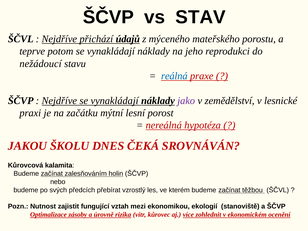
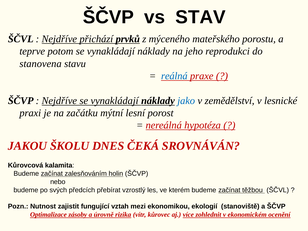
údajů: údajů -> prvků
nežádoucí: nežádoucí -> stanovena
jako colour: purple -> blue
